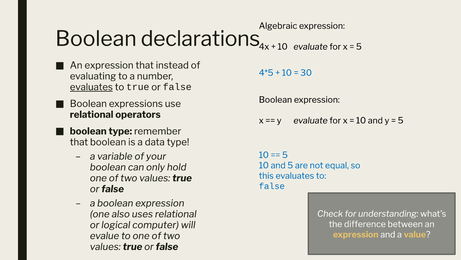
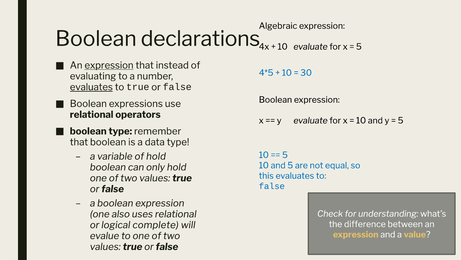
expression at (109, 65) underline: none -> present
of your: your -> hold
computer: computer -> complete
